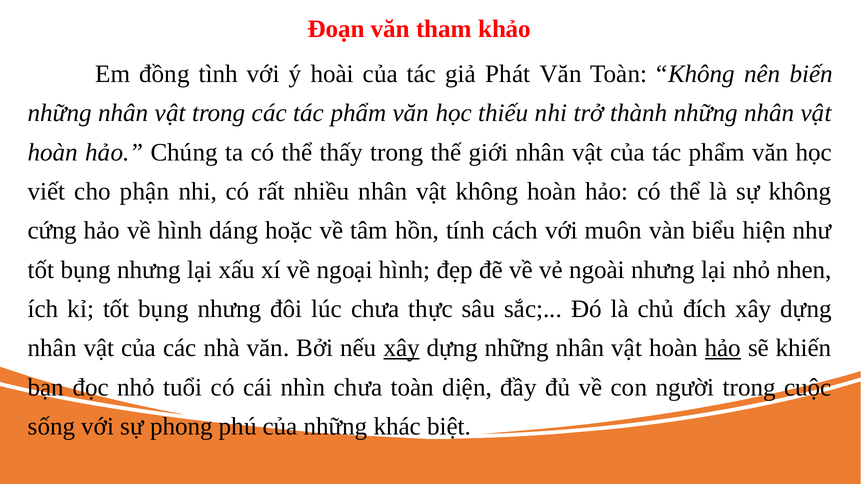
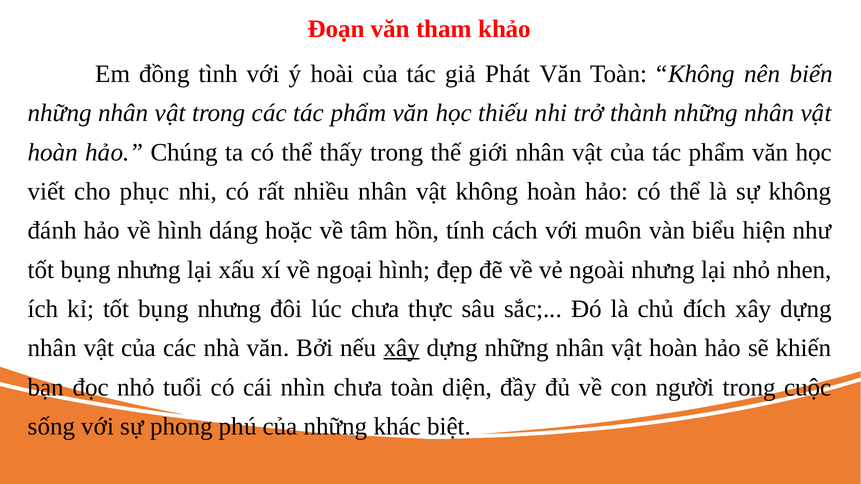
phận: phận -> phục
cứng: cứng -> đánh
hảo at (723, 348) underline: present -> none
